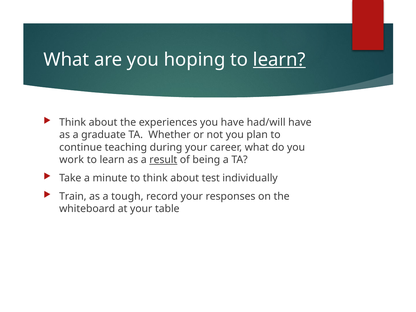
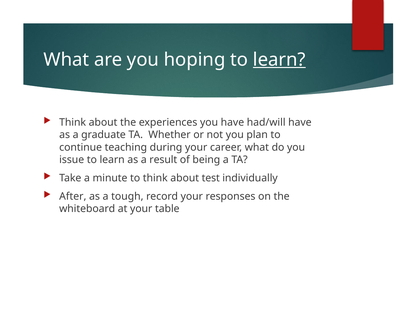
work: work -> issue
result underline: present -> none
Train: Train -> After
